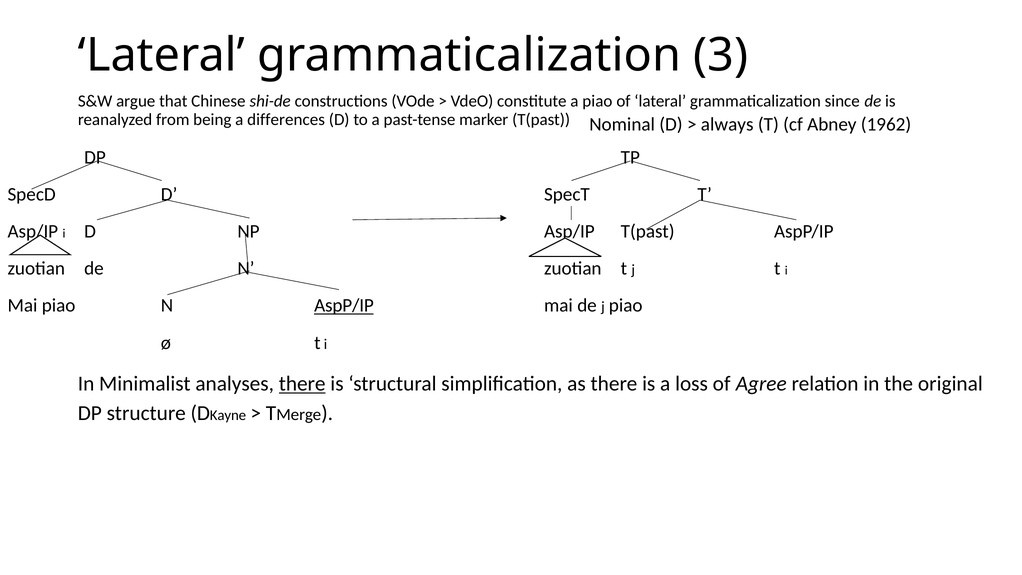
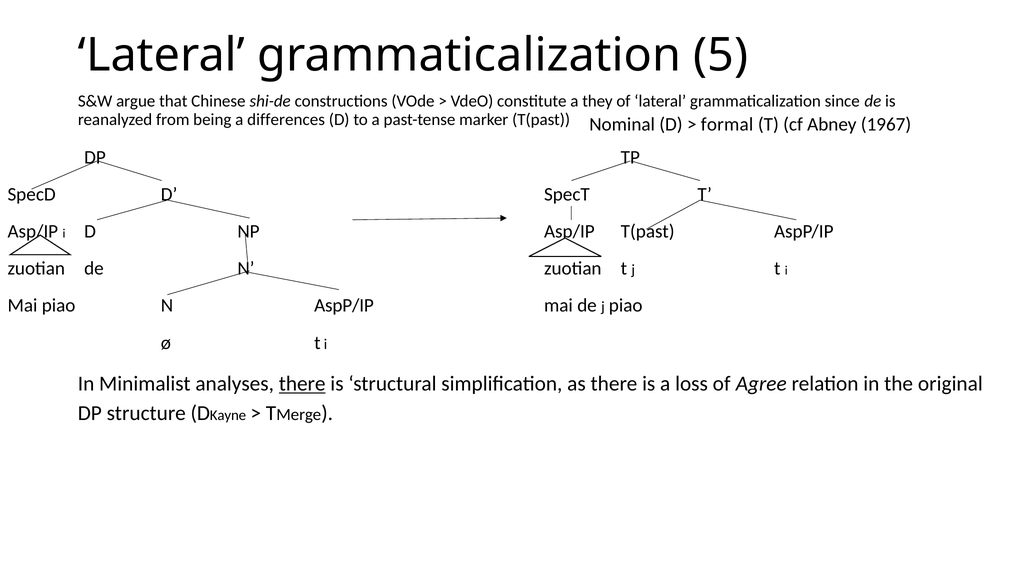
3: 3 -> 5
a piao: piao -> they
always: always -> formal
1962: 1962 -> 1967
AspP/IP at (344, 306) underline: present -> none
